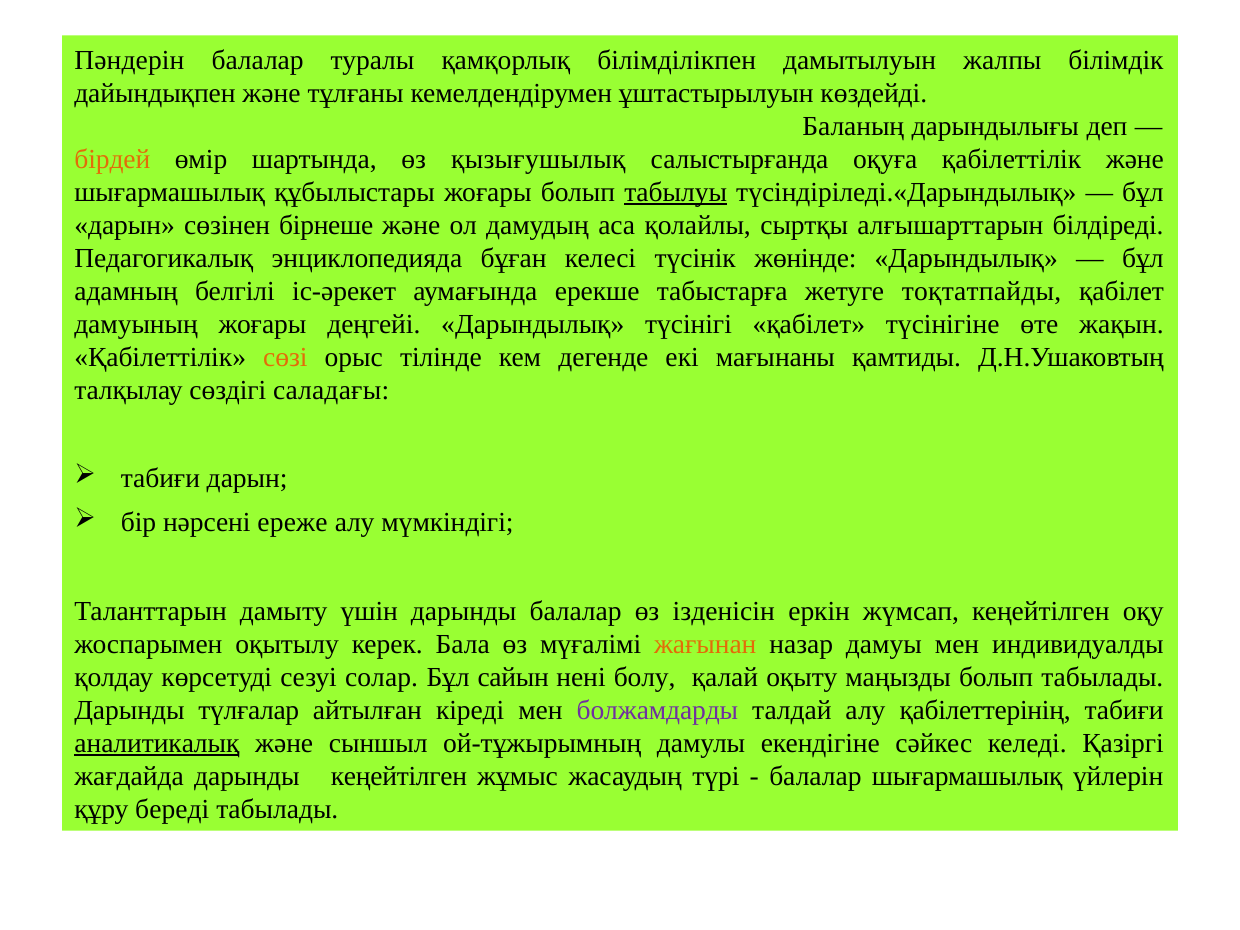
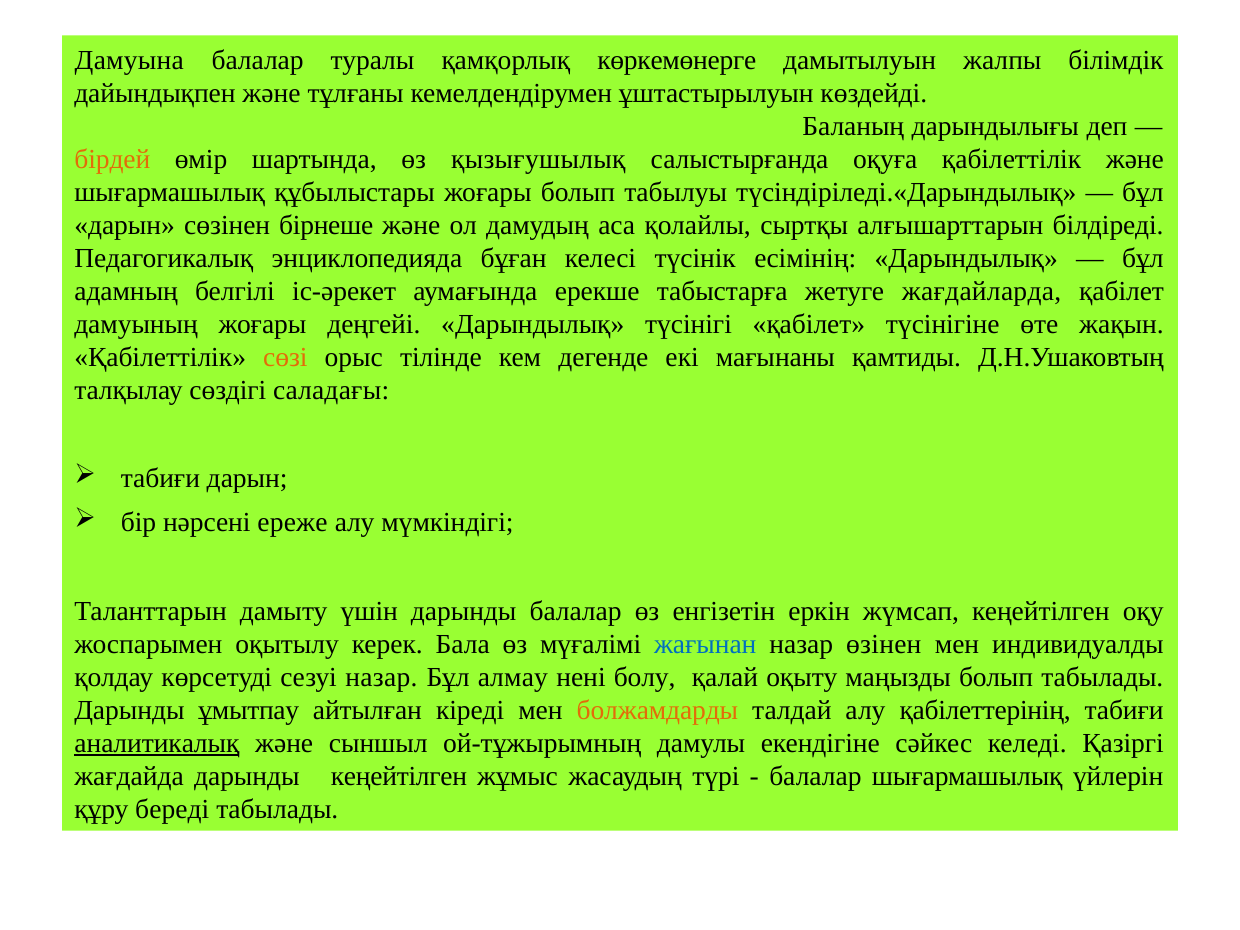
Пәндерін: Пәндерін -> Дамуына
білімділікпен: білімділікпен -> көркемөнерге
табылуы underline: present -> none
жөнінде: жөнінде -> есімінің
тоқтатпайды: тоқтатпайды -> жағдайларда
ізденісін: ізденісін -> енгізетін
жағынан colour: orange -> blue
дамуы: дамуы -> өзінен
сезуі солар: солар -> назар
сайын: сайын -> алмау
түлғалар: түлғалар -> ұмытпау
болжамдарды colour: purple -> orange
